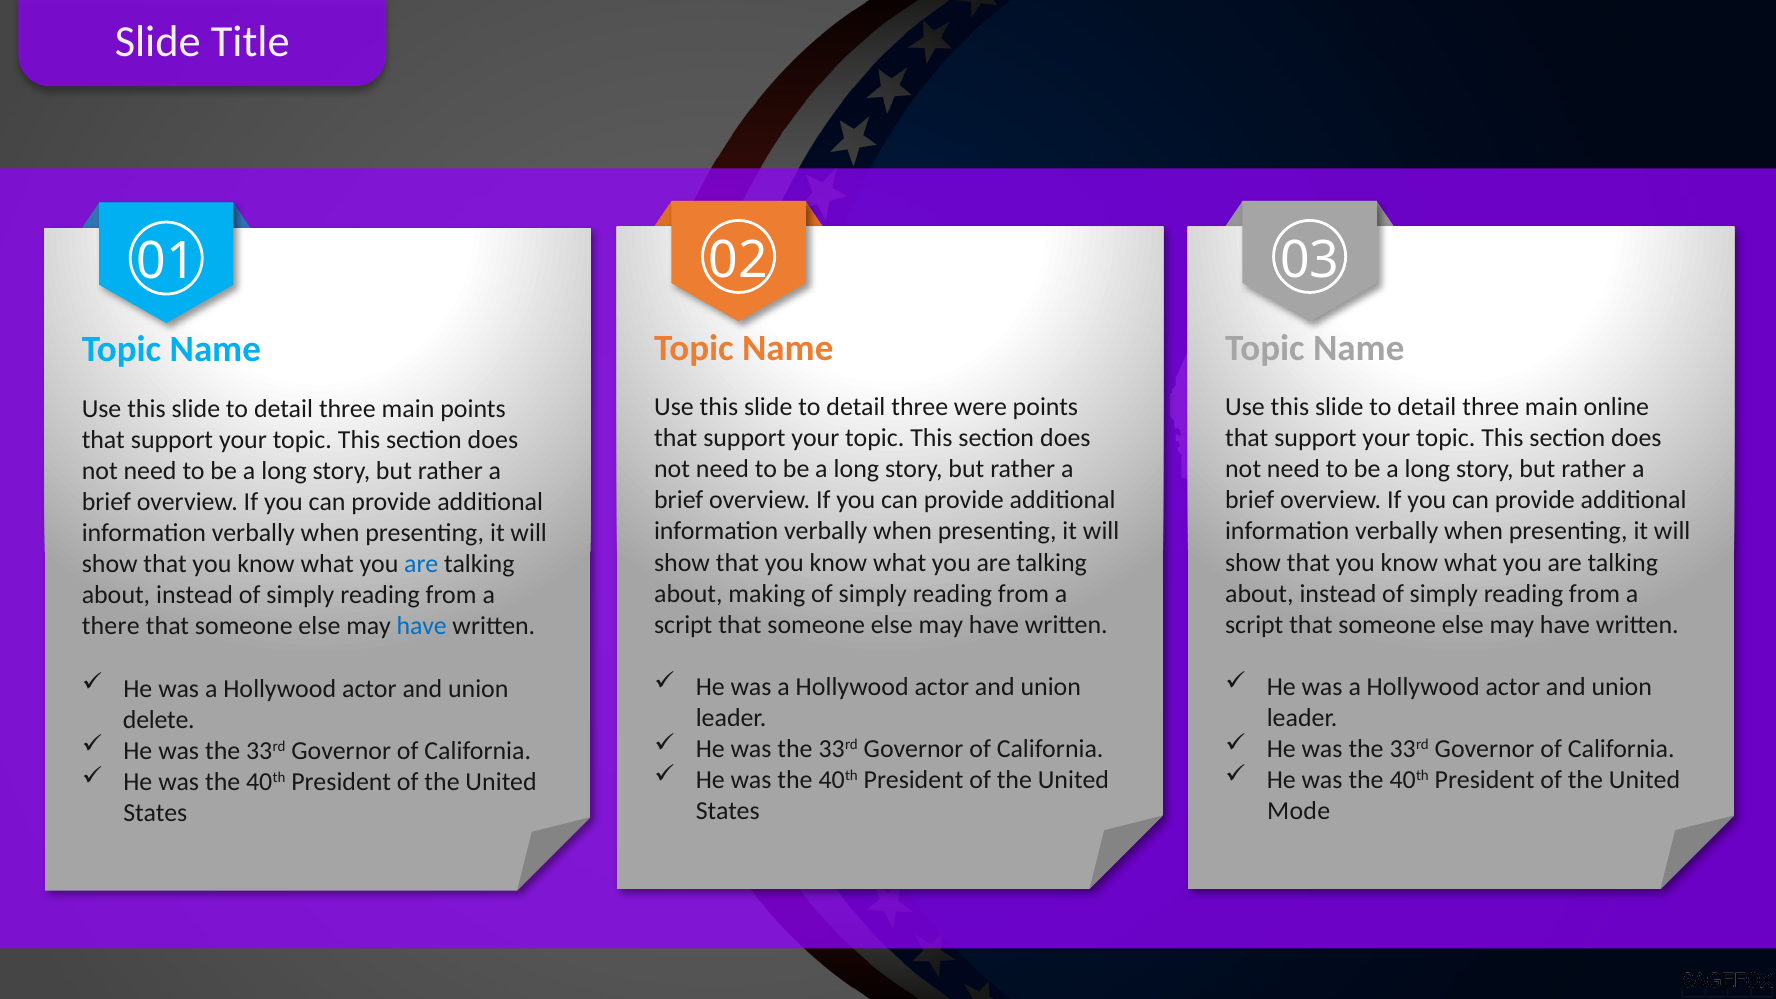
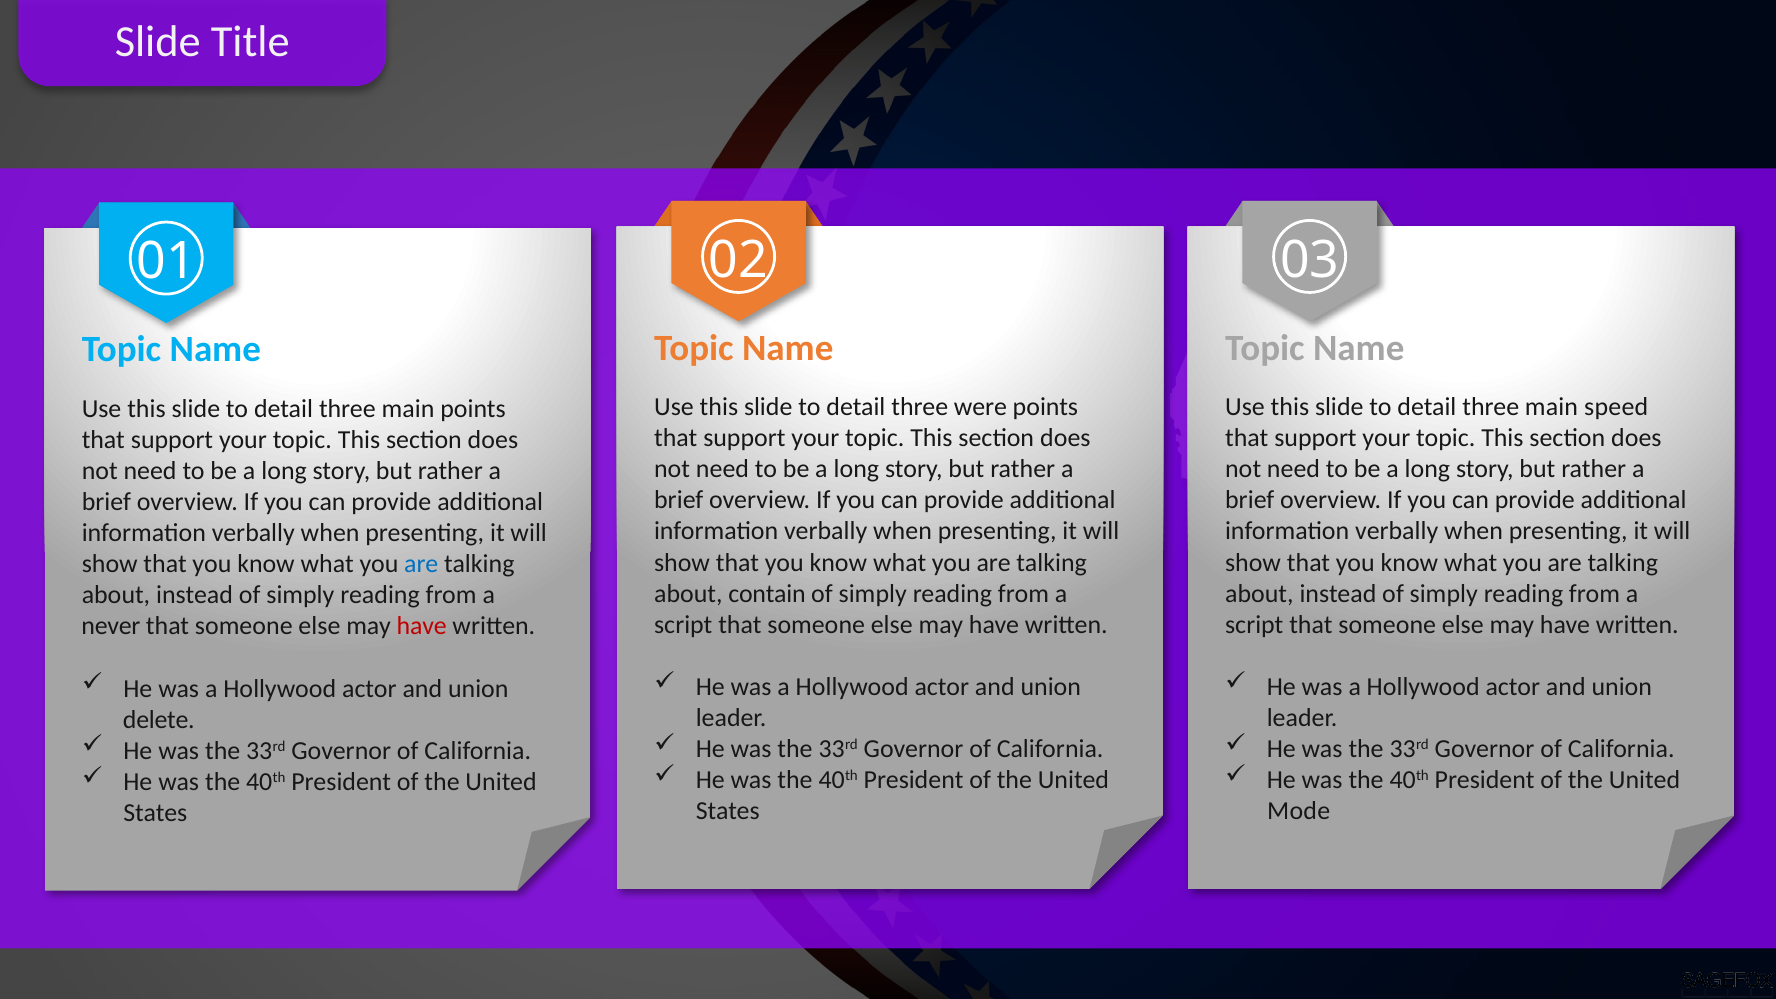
online: online -> speed
making: making -> contain
there: there -> never
have at (422, 626) colour: blue -> red
